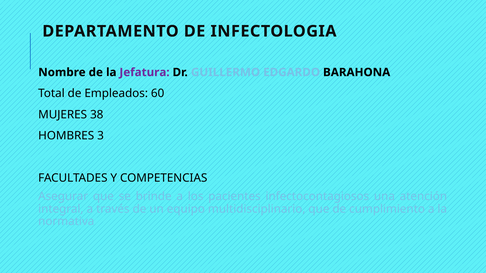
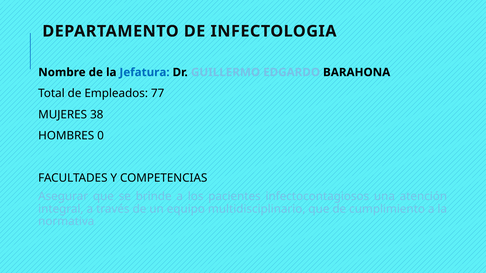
Jefatura colour: purple -> blue
60: 60 -> 77
3: 3 -> 0
